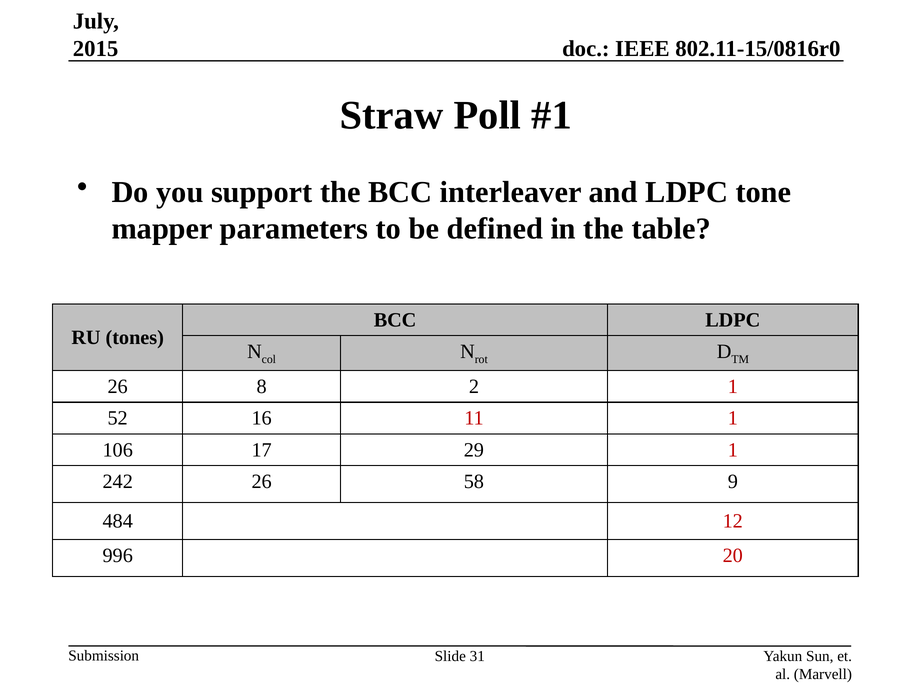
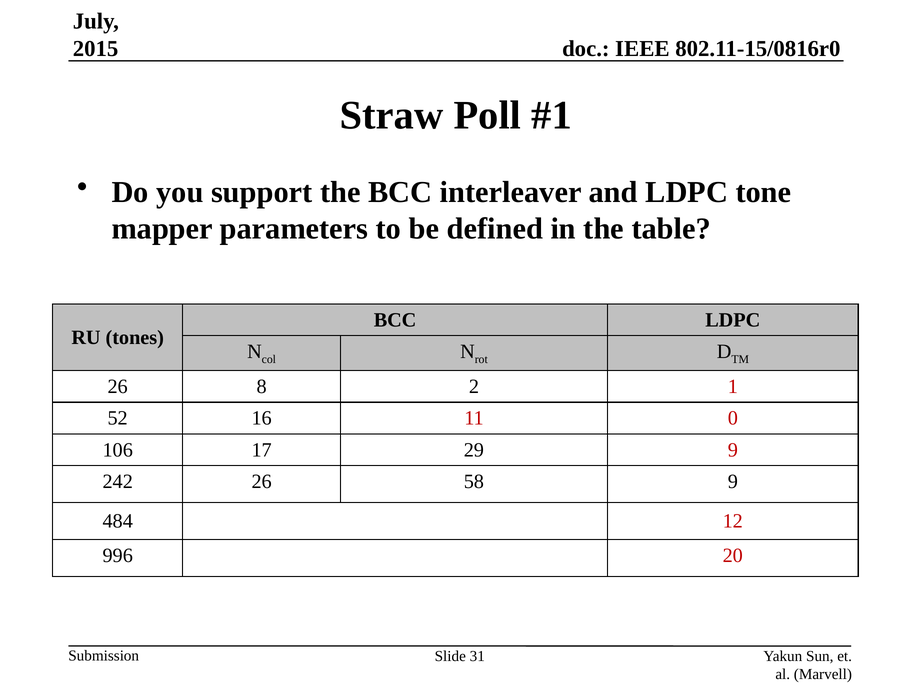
11 1: 1 -> 0
29 1: 1 -> 9
